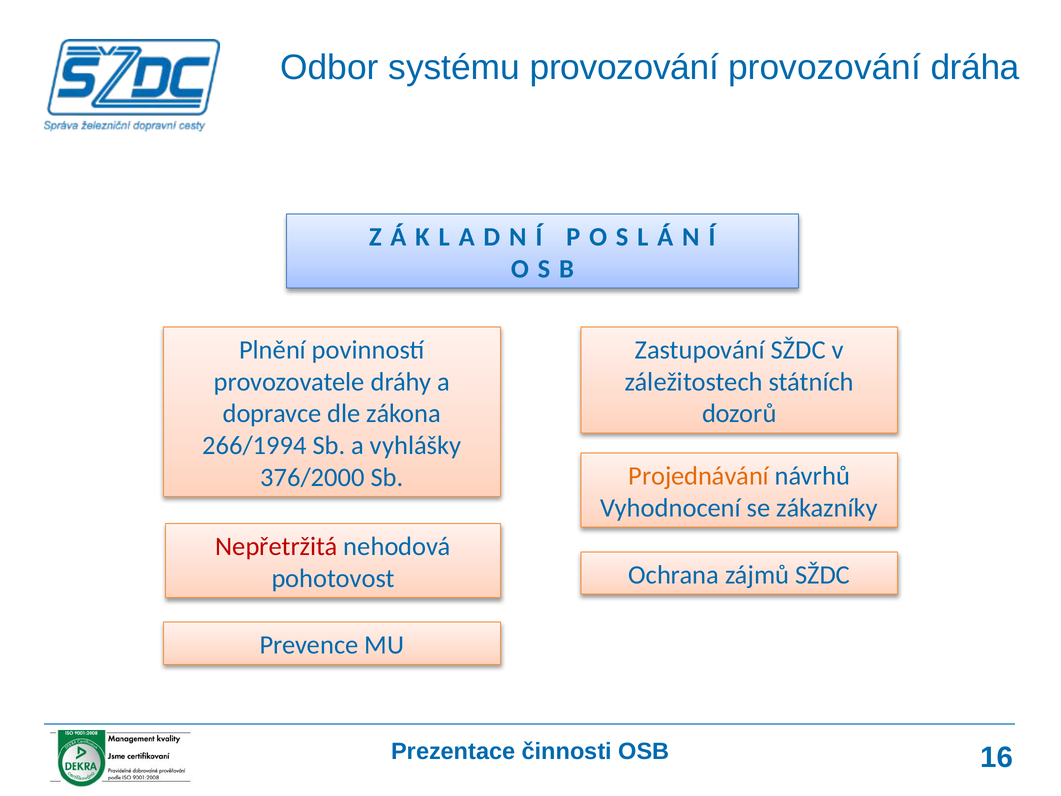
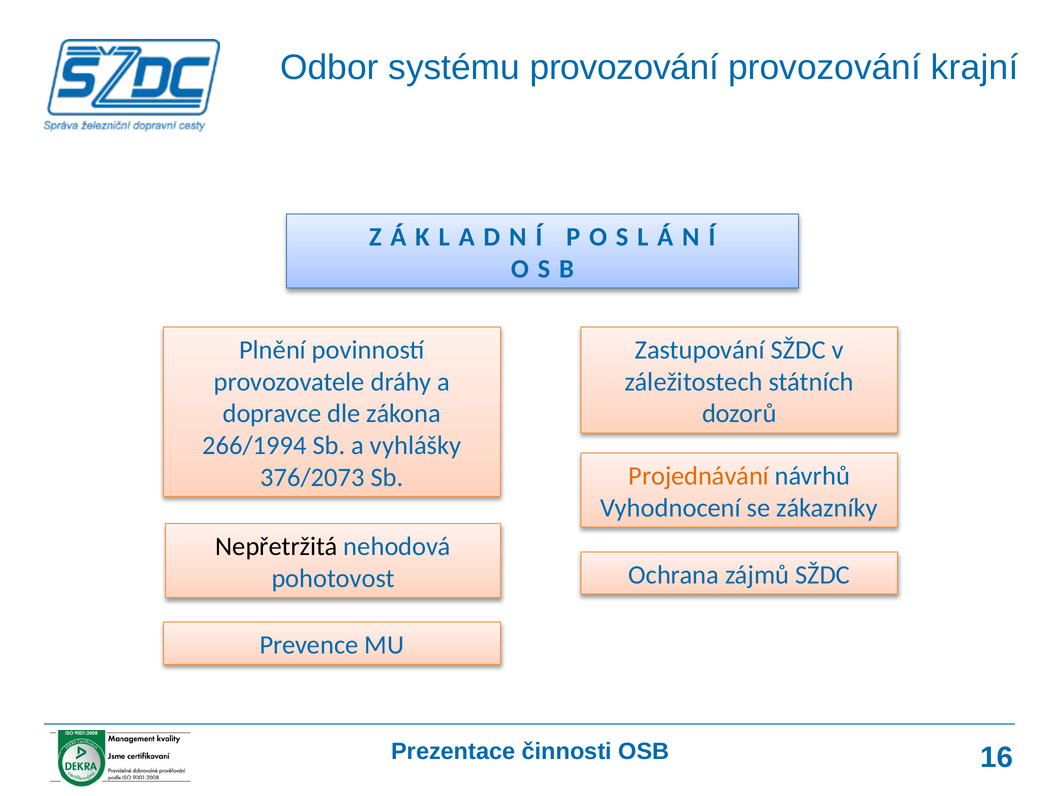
dráha: dráha -> krajní
376/2000: 376/2000 -> 376/2073
Nepřetržitá colour: red -> black
